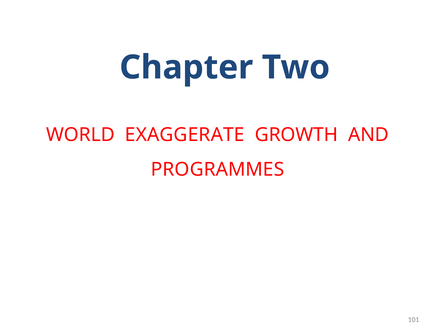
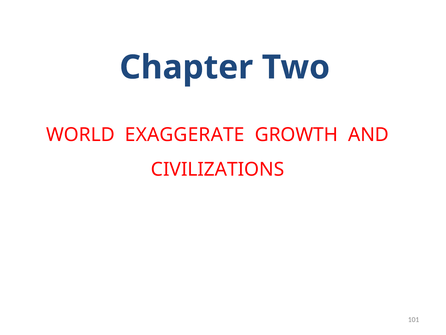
PROGRAMMES: PROGRAMMES -> CIVILIZATIONS
